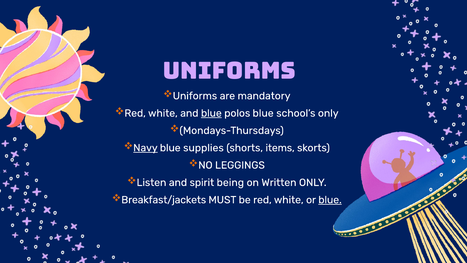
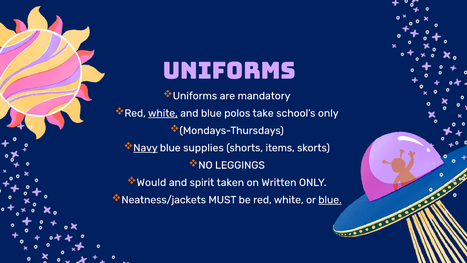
white at (163, 113) underline: none -> present
blue at (211, 113) underline: present -> none
polos blue: blue -> take
Listen: Listen -> Would
being: being -> taken
Breakfast/jackets: Breakfast/jackets -> Neatness/jackets
